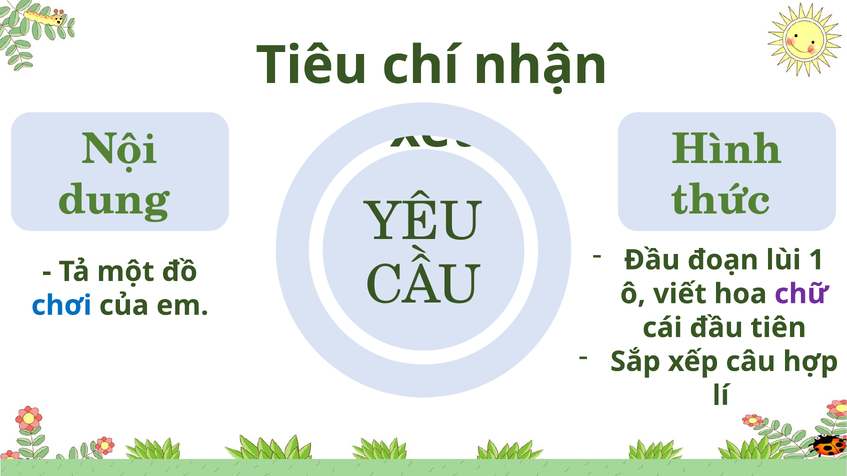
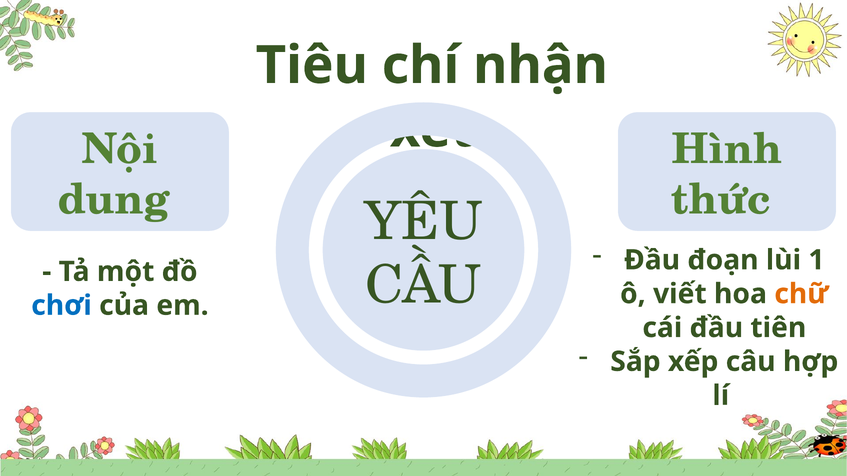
chữ colour: purple -> orange
